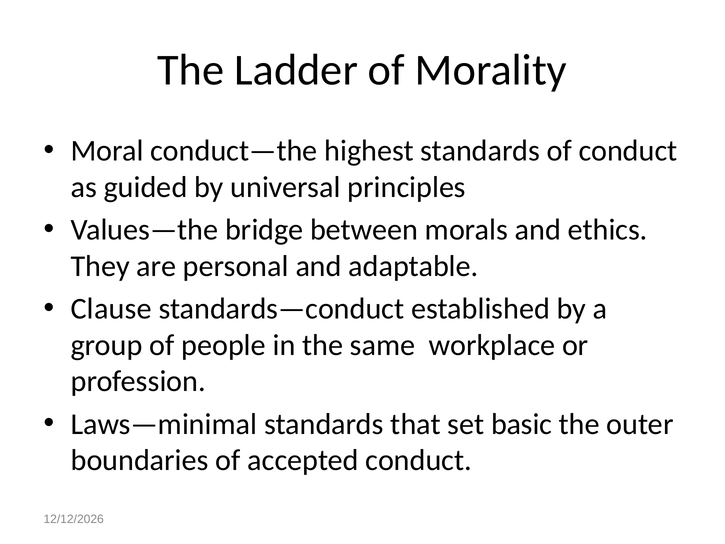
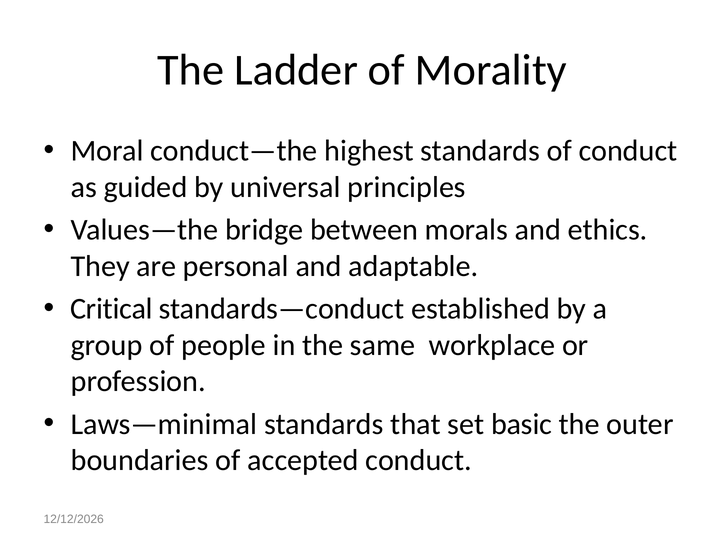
Clause: Clause -> Critical
